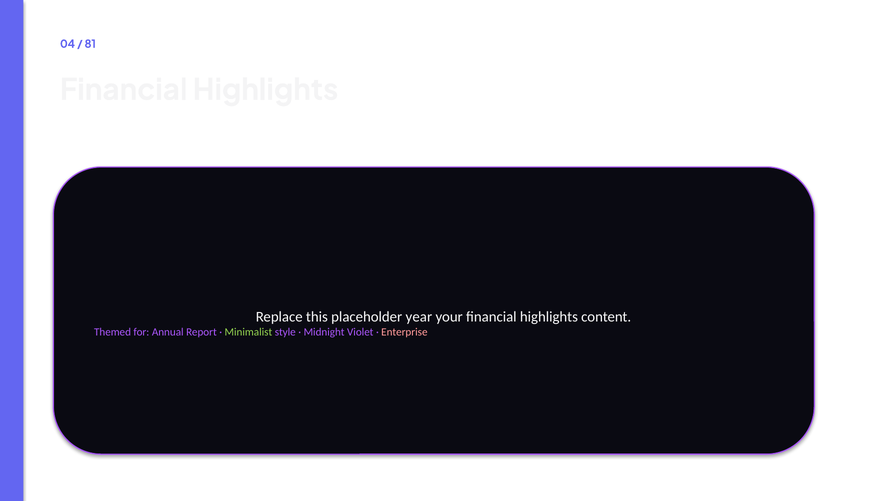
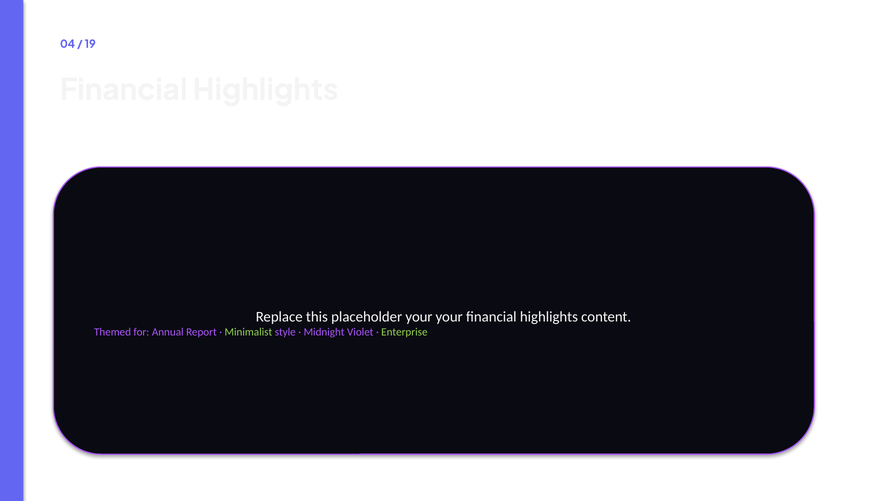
81: 81 -> 19
placeholder year: year -> your
Enterprise colour: pink -> light green
